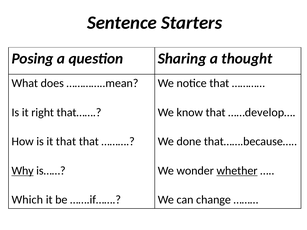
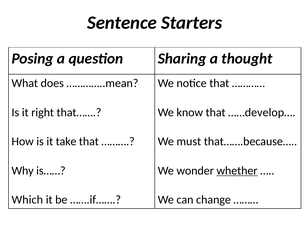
it that: that -> take
done: done -> must
Why underline: present -> none
